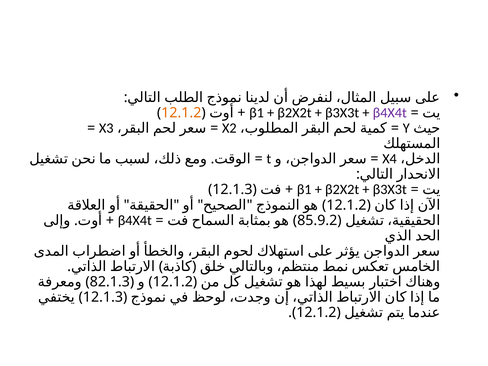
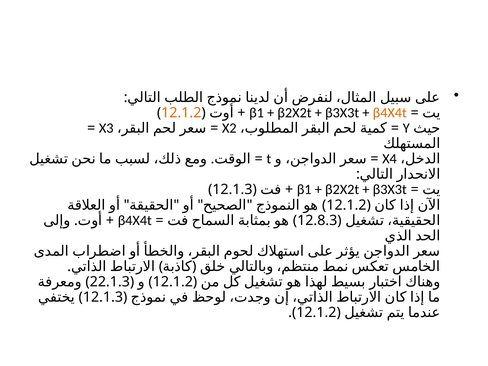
β4X4t at (390, 113) colour: purple -> orange
85.9.2: 85.9.2 -> 12.8.3
82.1.3: 82.1.3 -> 22.1.3
